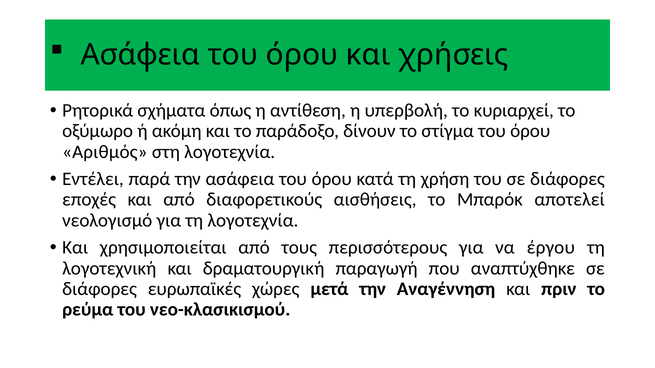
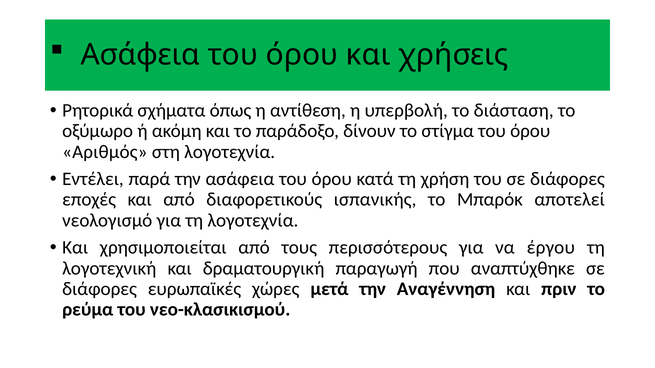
κυριαρχεί: κυριαρχεί -> διάσταση
αισθήσεις: αισθήσεις -> ισπανικής
